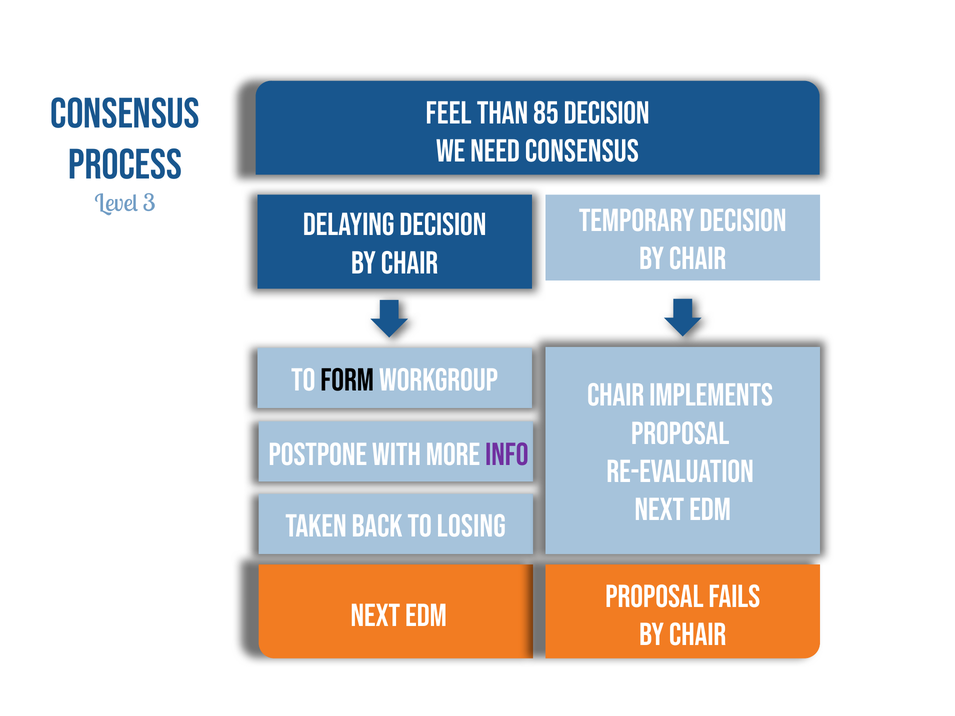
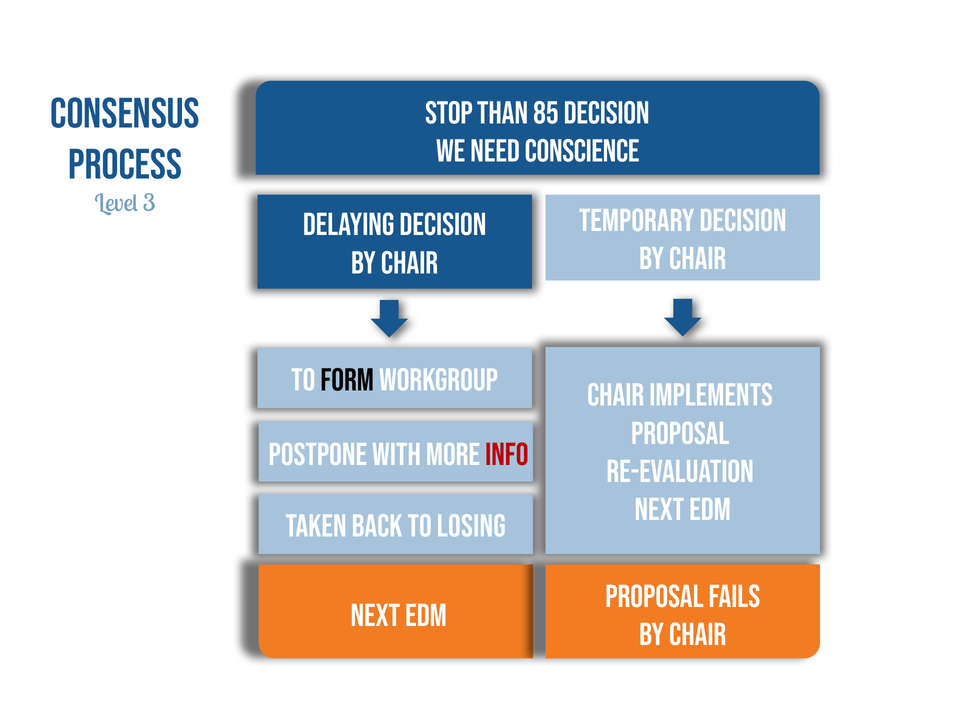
Feel: Feel -> Stop
need consensus: consensus -> conscience
info colour: purple -> red
